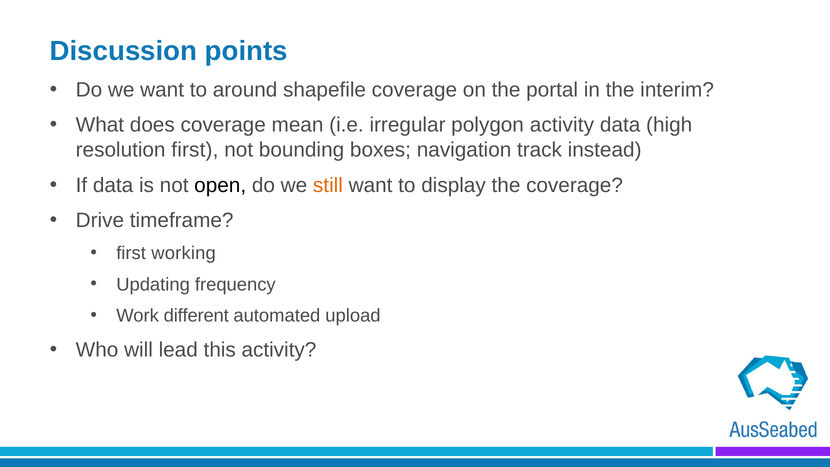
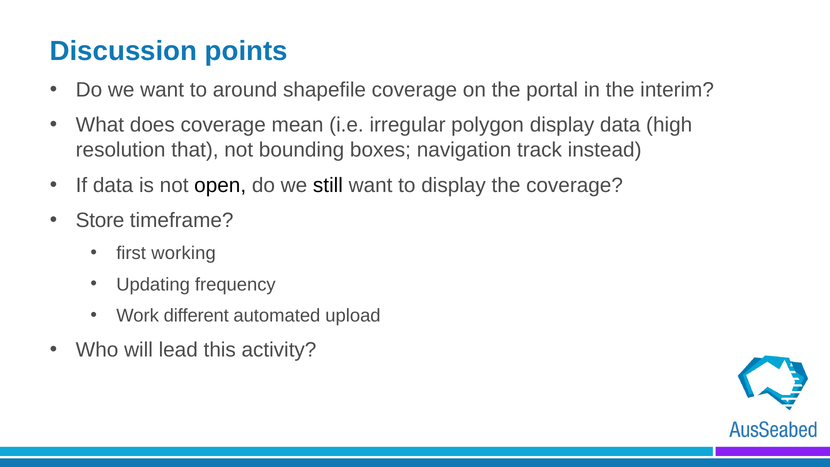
polygon activity: activity -> display
resolution first: first -> that
still colour: orange -> black
Drive: Drive -> Store
